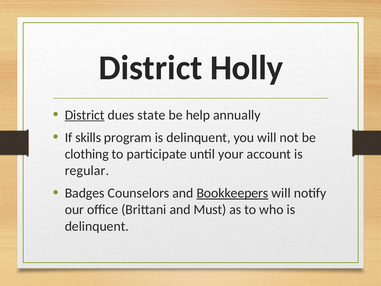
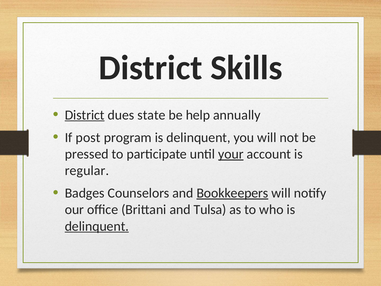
Holly: Holly -> Skills
skills: skills -> post
clothing: clothing -> pressed
your underline: none -> present
Must: Must -> Tulsa
delinquent at (97, 226) underline: none -> present
